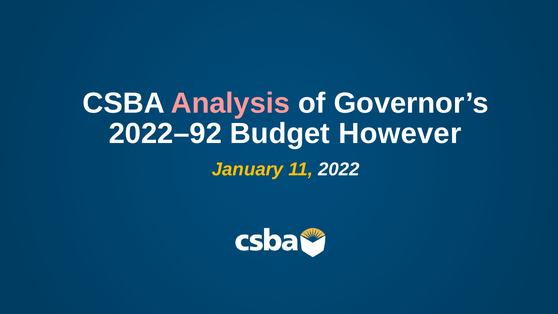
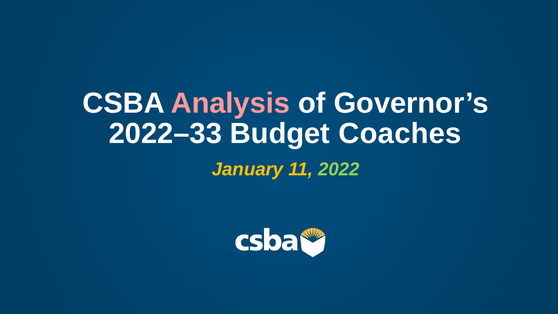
2022–92: 2022–92 -> 2022–33
However: However -> Coaches
2022 colour: white -> light green
